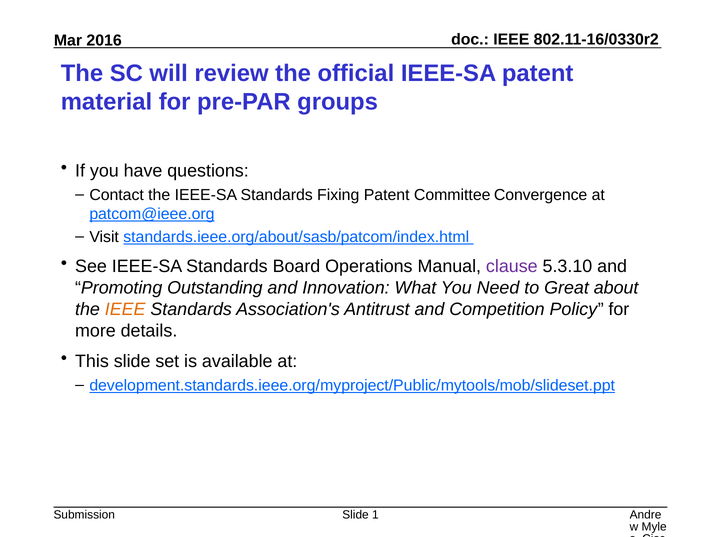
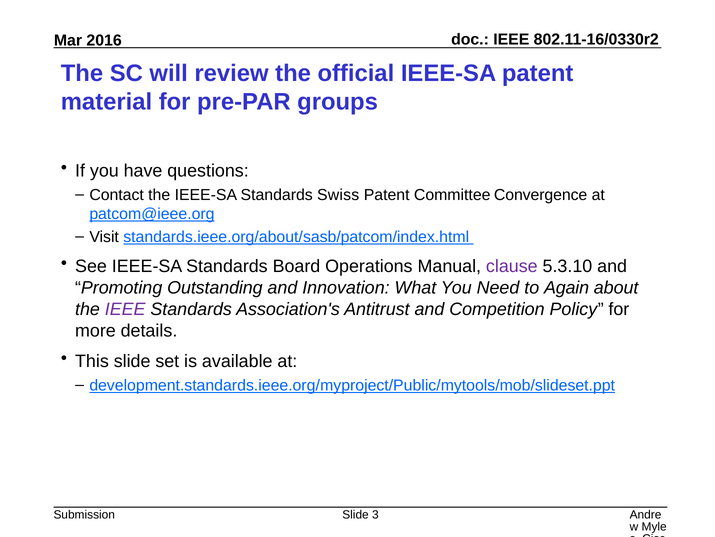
Fixing: Fixing -> Swiss
Great: Great -> Again
IEEE at (125, 309) colour: orange -> purple
1: 1 -> 3
